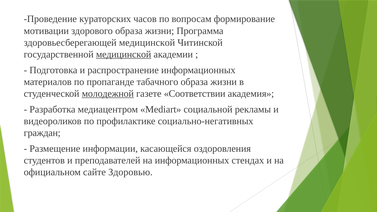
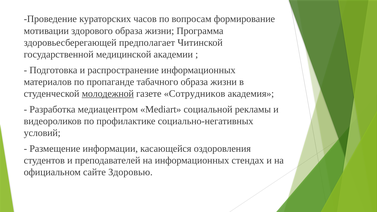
здоровьесберегающей медицинской: медицинской -> предполагает
медицинской at (124, 54) underline: present -> none
Соответствии: Соответствии -> Сотрудников
граждан: граждан -> условий
